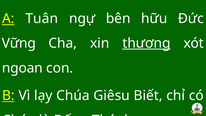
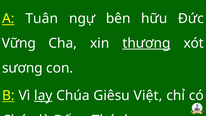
ngoan: ngoan -> sương
lạy underline: none -> present
Biết: Biết -> Việt
